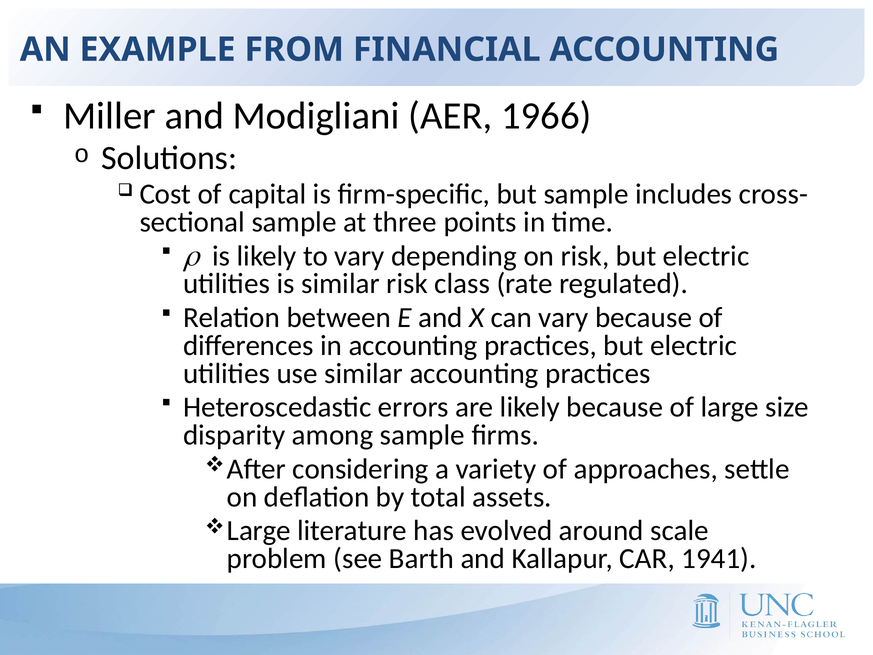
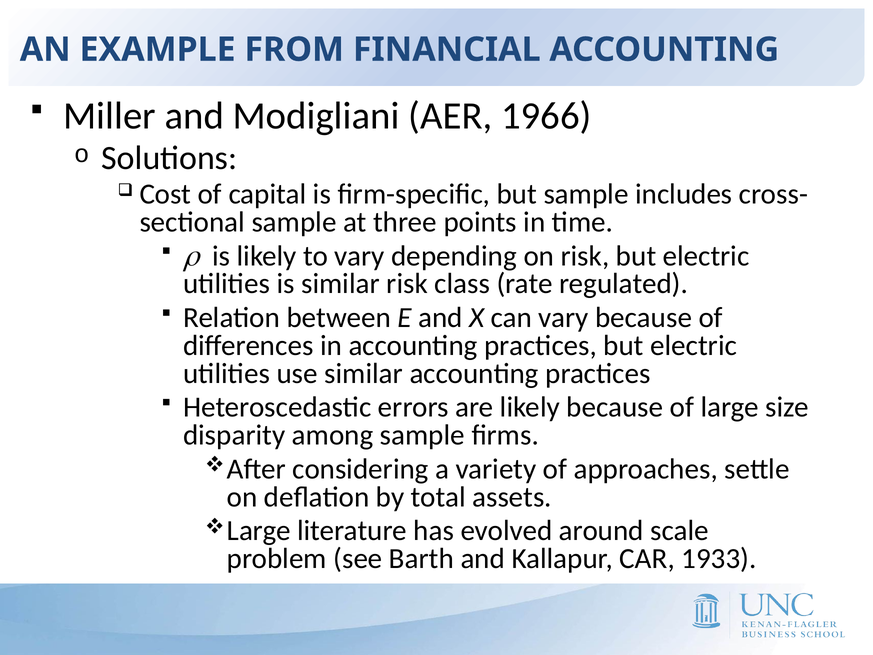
1941: 1941 -> 1933
